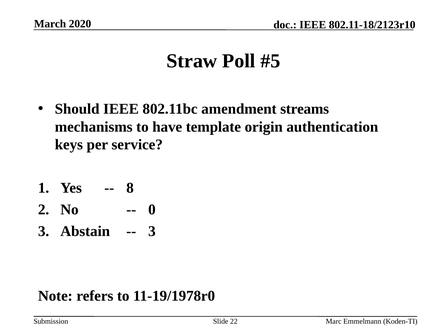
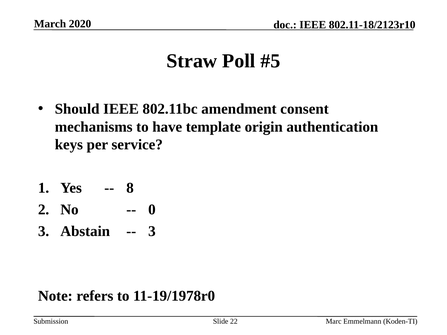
streams: streams -> consent
